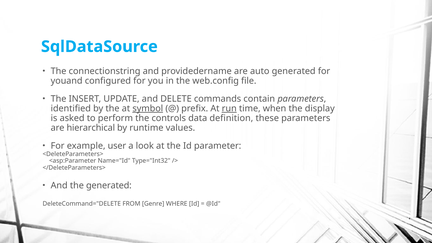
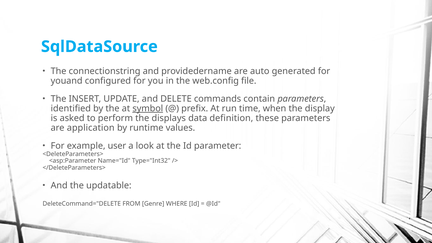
run underline: present -> none
controls: controls -> displays
hierarchical: hierarchical -> application
the generated: generated -> updatable
